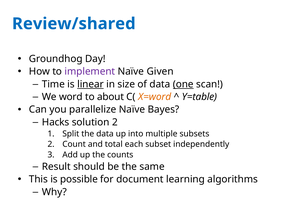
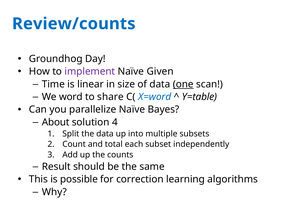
Review/shared: Review/shared -> Review/counts
linear underline: present -> none
about: about -> share
X=word colour: orange -> blue
Hacks: Hacks -> About
solution 2: 2 -> 4
document: document -> correction
